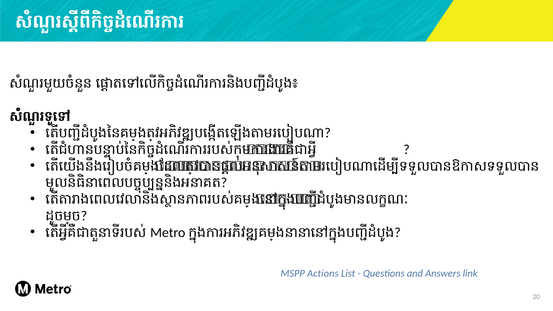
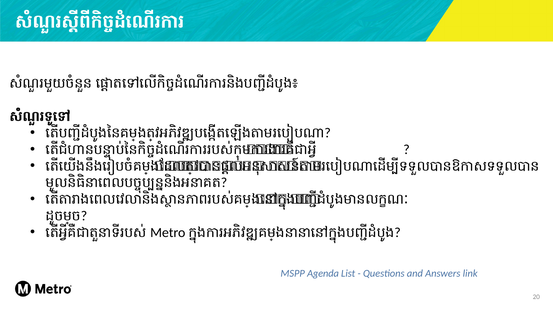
Actions: Actions -> Agenda
